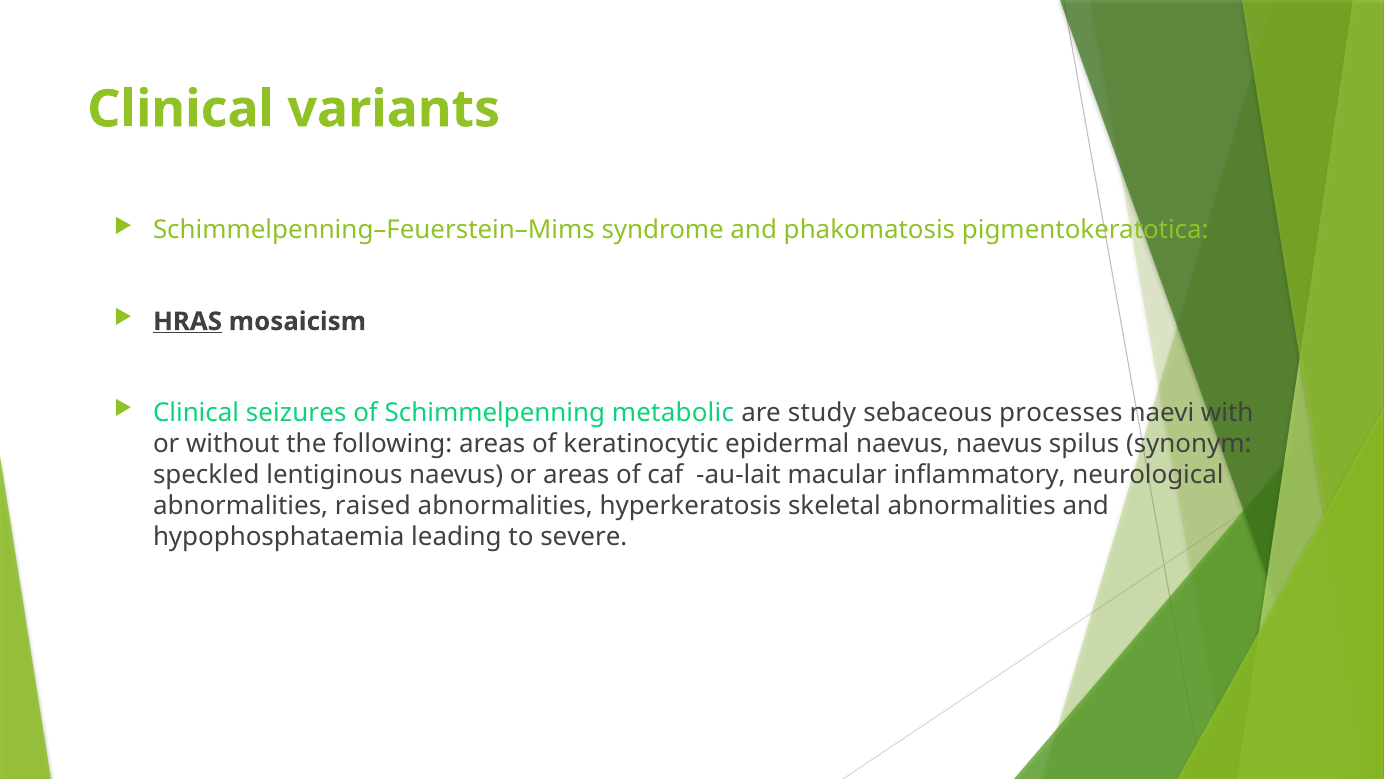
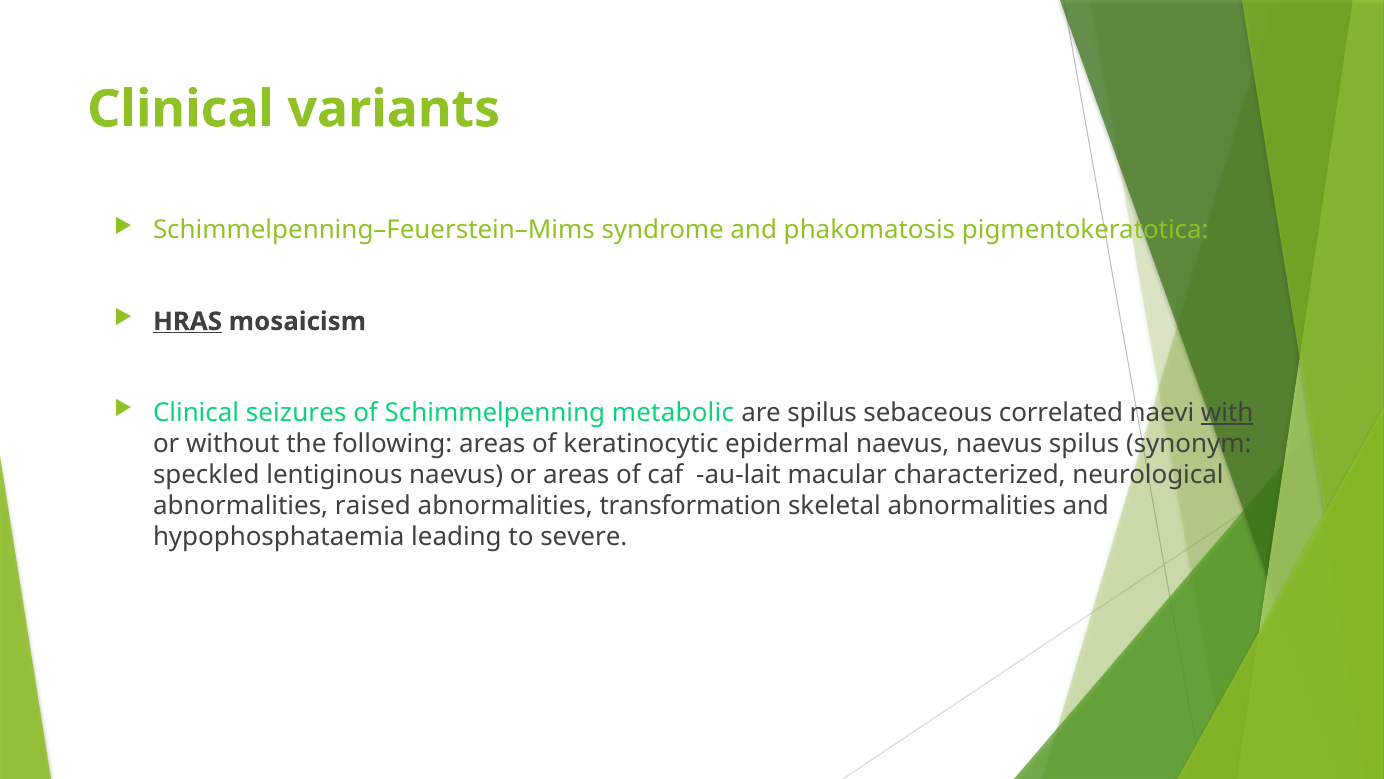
are study: study -> spilus
processes: processes -> correlated
with underline: none -> present
inflammatory: inflammatory -> characterized
hyperkeratosis: hyperkeratosis -> transformation
